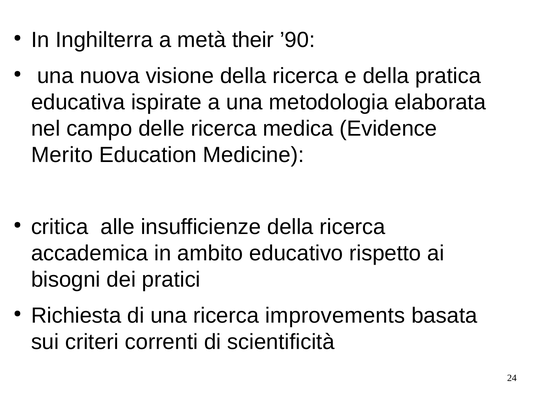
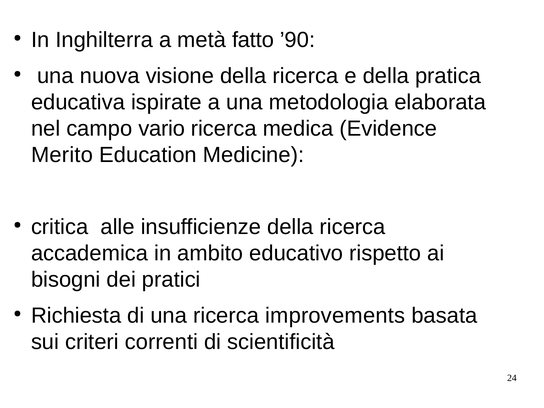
their: their -> fatto
delle: delle -> vario
